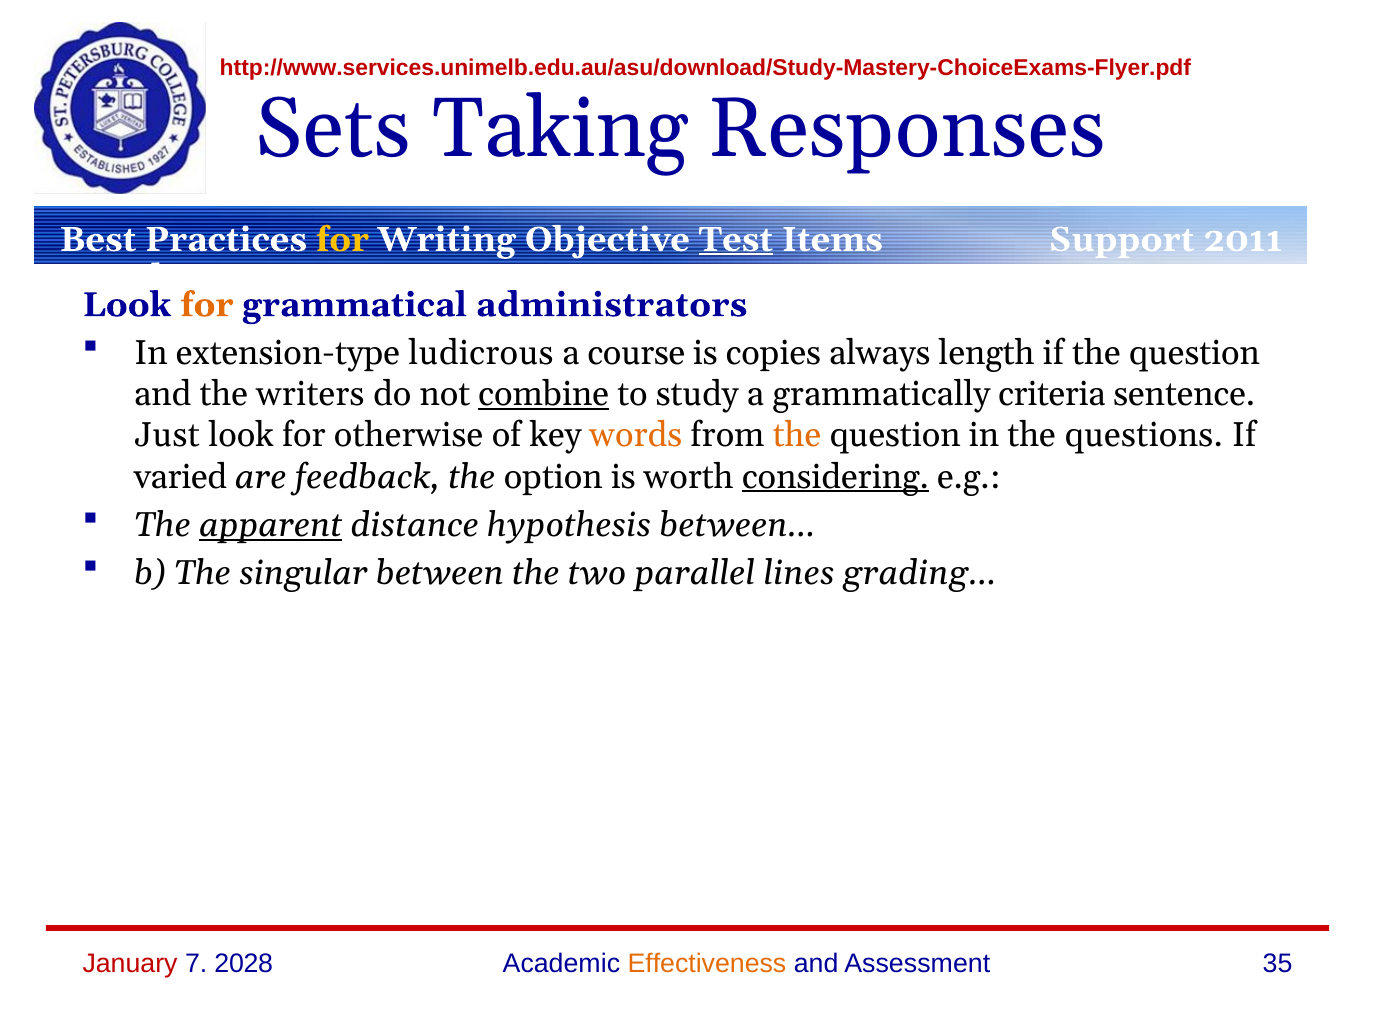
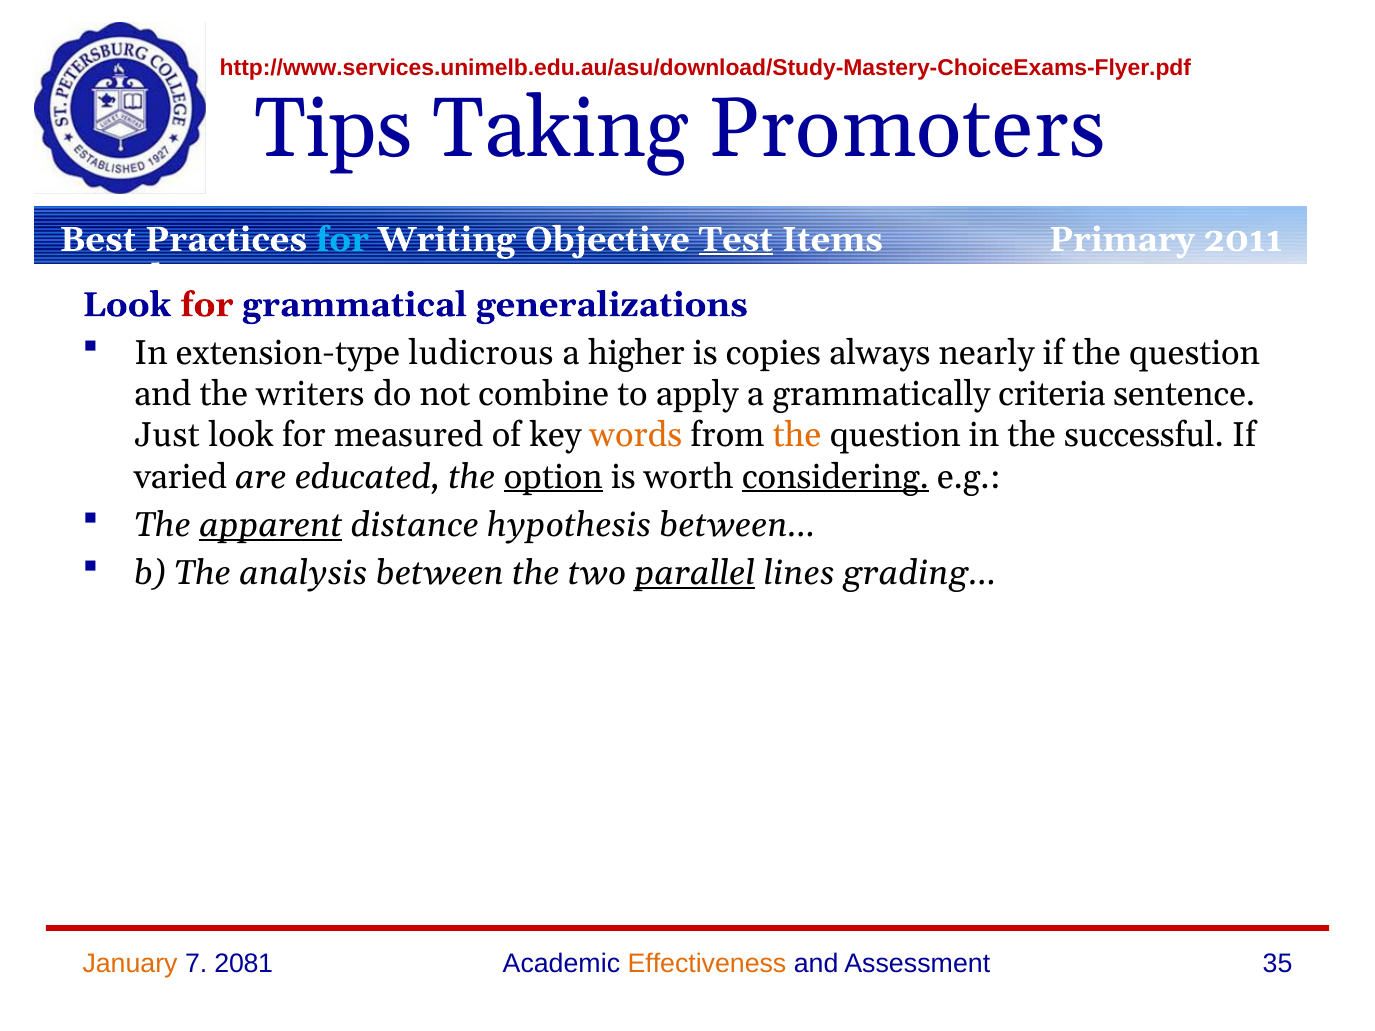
Sets: Sets -> Tips
Responses: Responses -> Promoters
for at (342, 240) colour: yellow -> light blue
Support: Support -> Primary
for at (207, 305) colour: orange -> red
administrators: administrators -> generalizations
course: course -> higher
length: length -> nearly
combine underline: present -> none
study: study -> apply
otherwise: otherwise -> measured
questions: questions -> successful
feedback: feedback -> educated
option underline: none -> present
singular: singular -> analysis
parallel underline: none -> present
January at (130, 964) colour: red -> orange
2028: 2028 -> 2081
